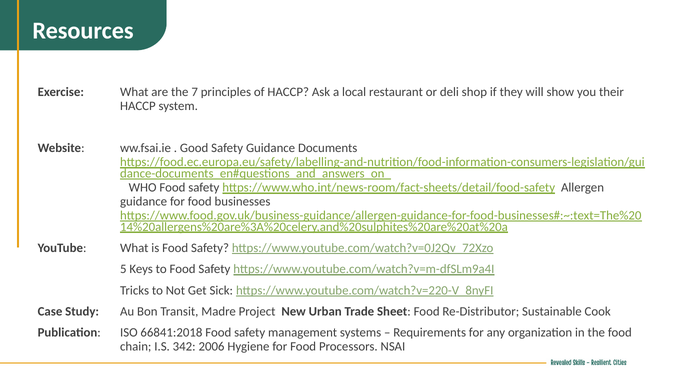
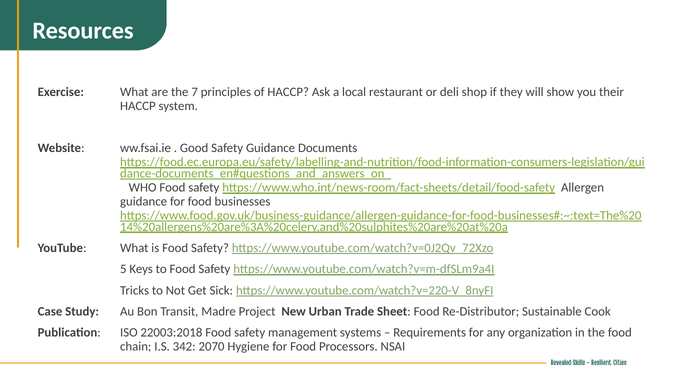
66841:2018: 66841:2018 -> 22003:2018
2006: 2006 -> 2070
